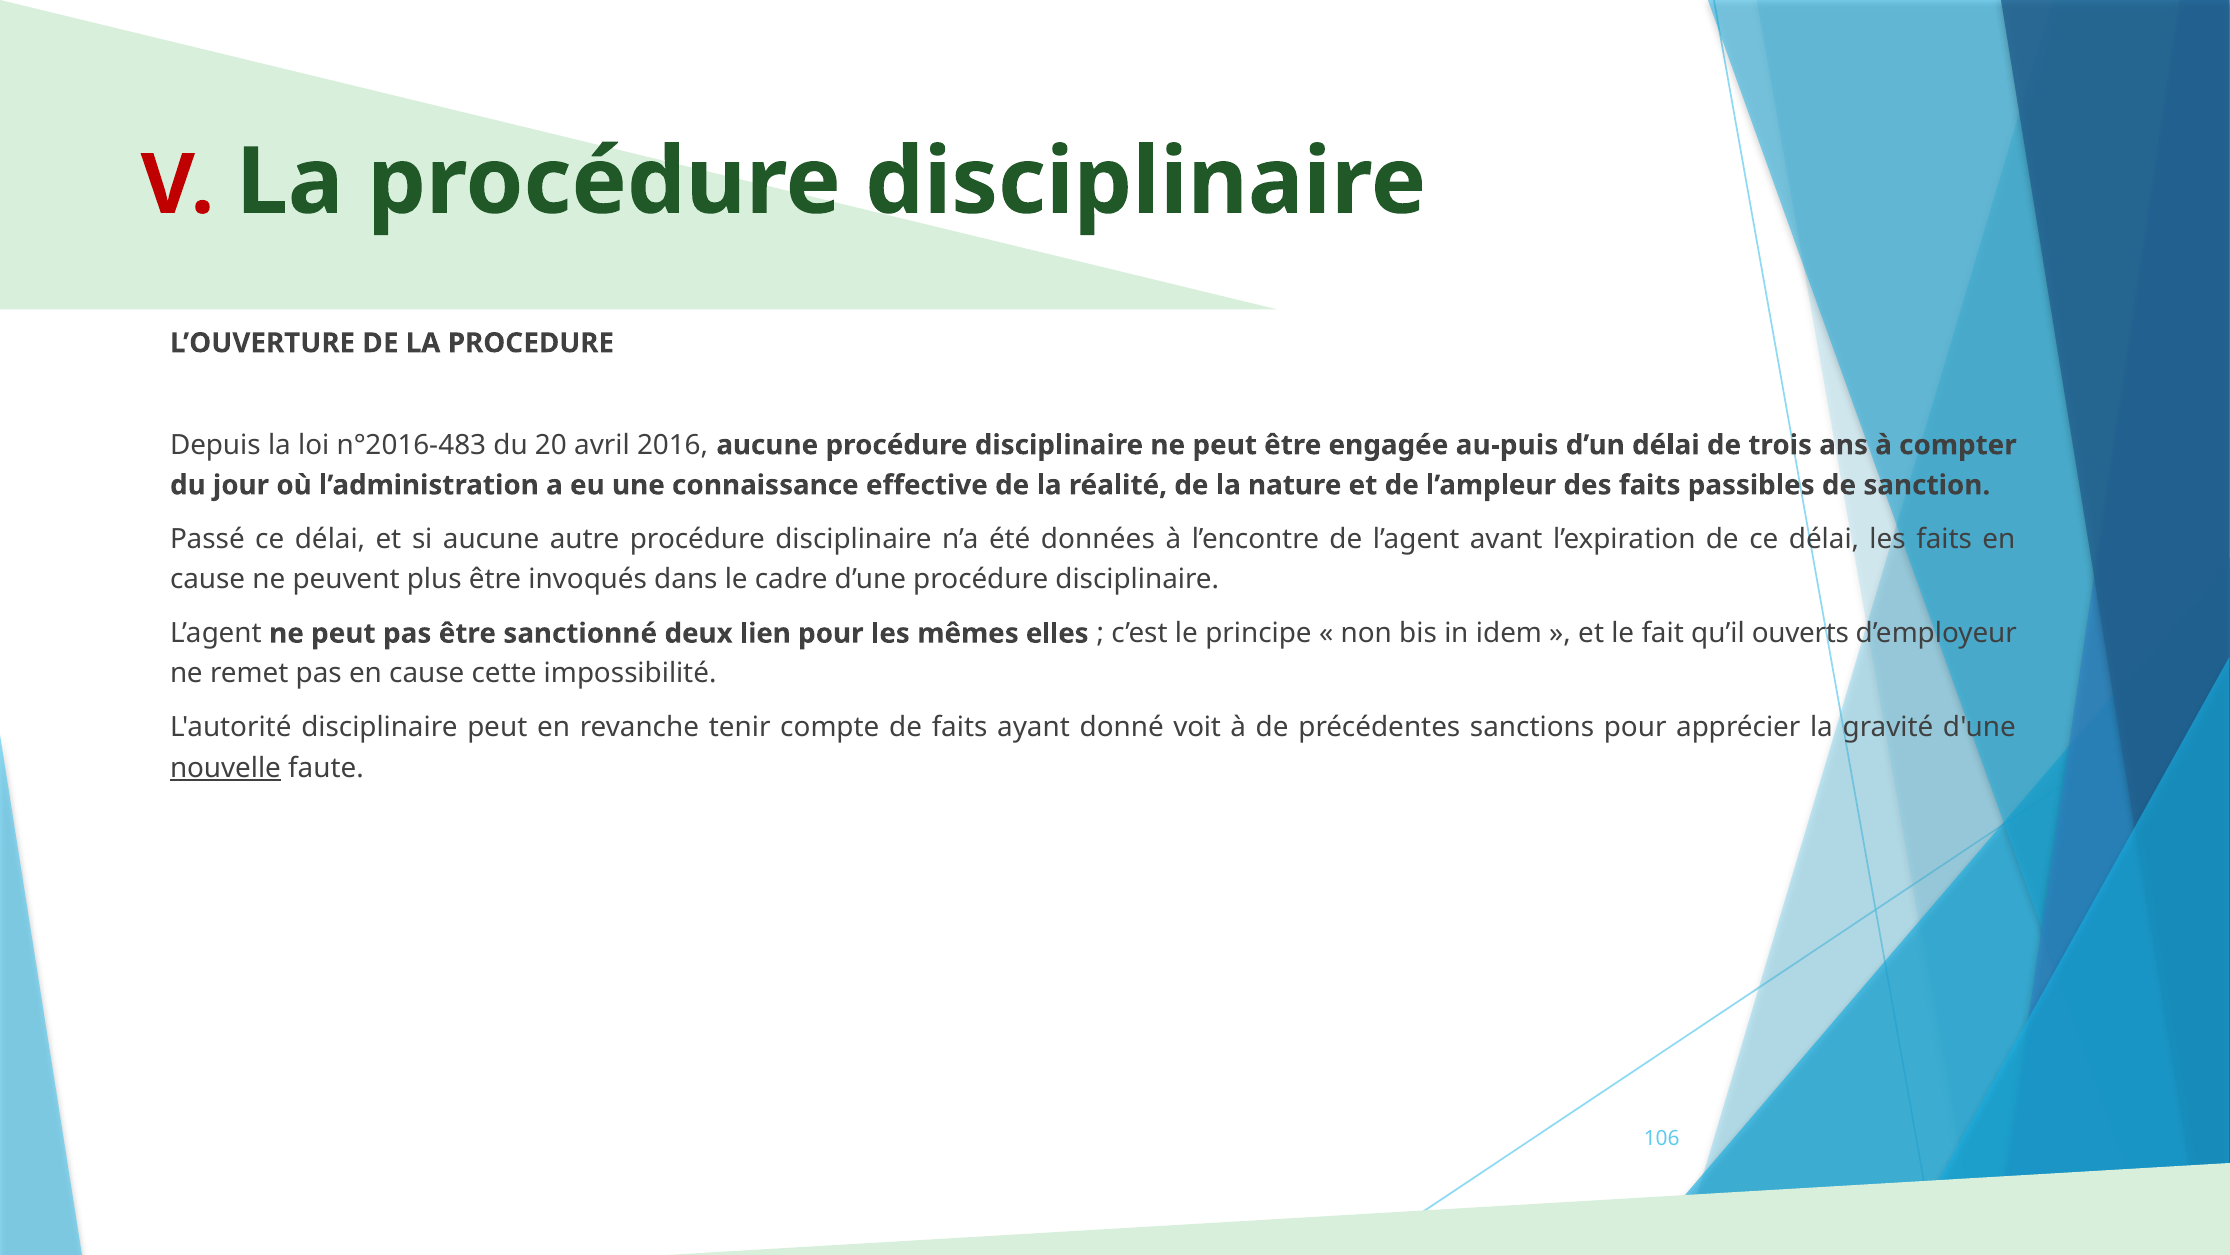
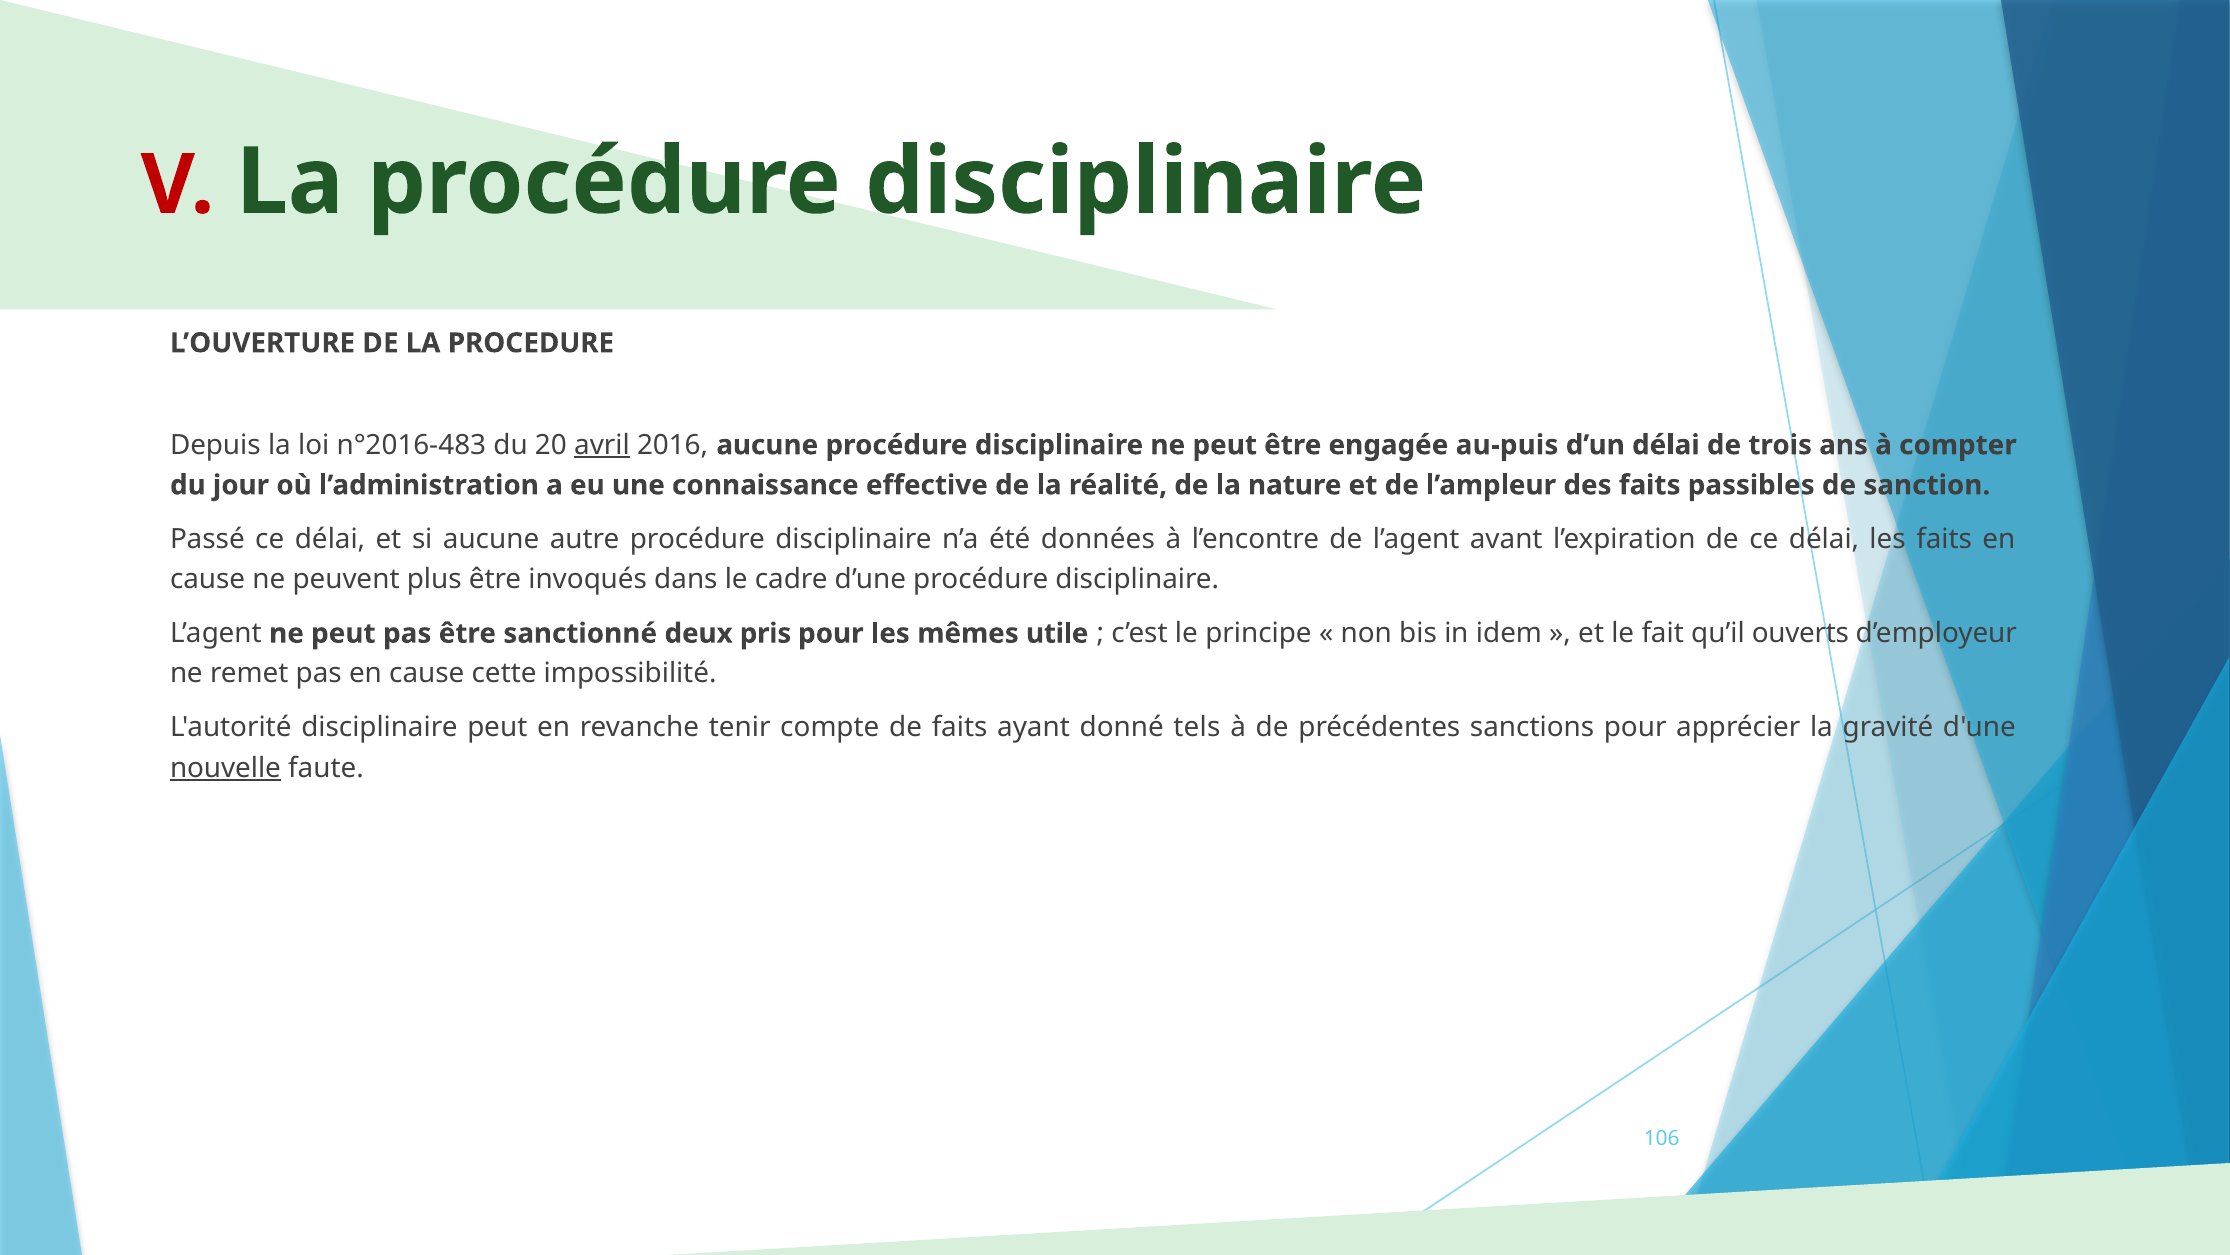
avril underline: none -> present
lien: lien -> pris
elles: elles -> utile
voit: voit -> tels
